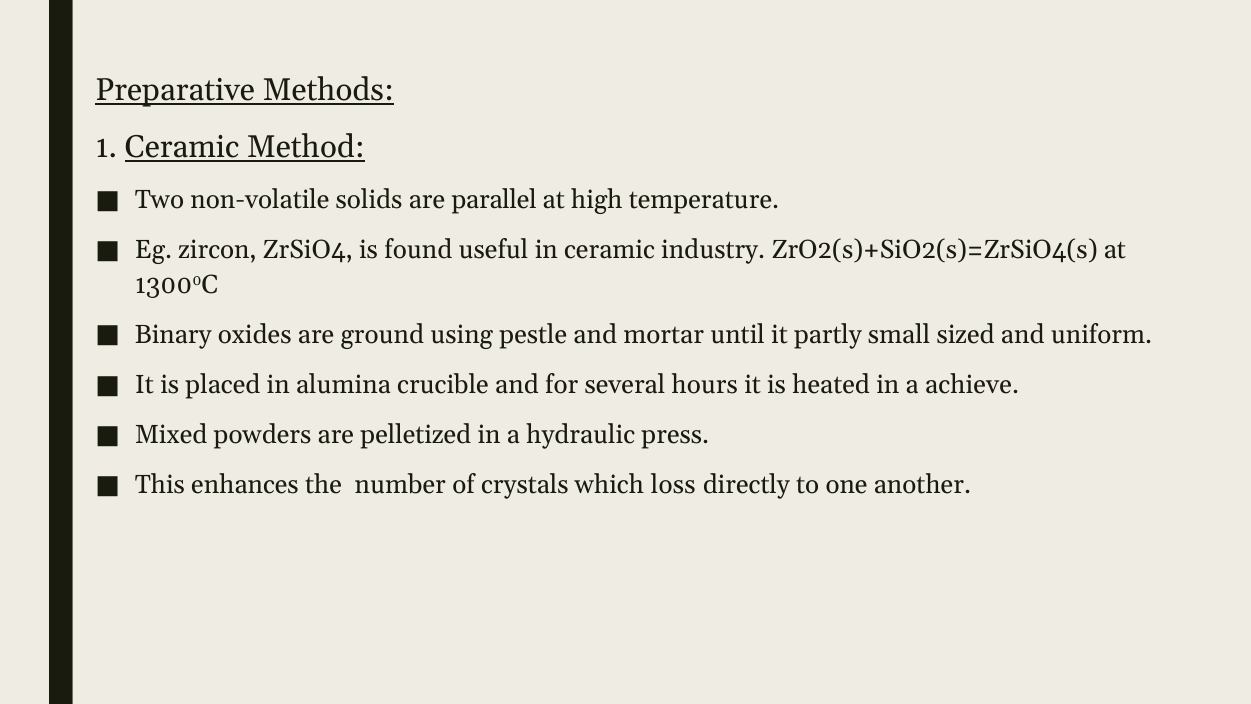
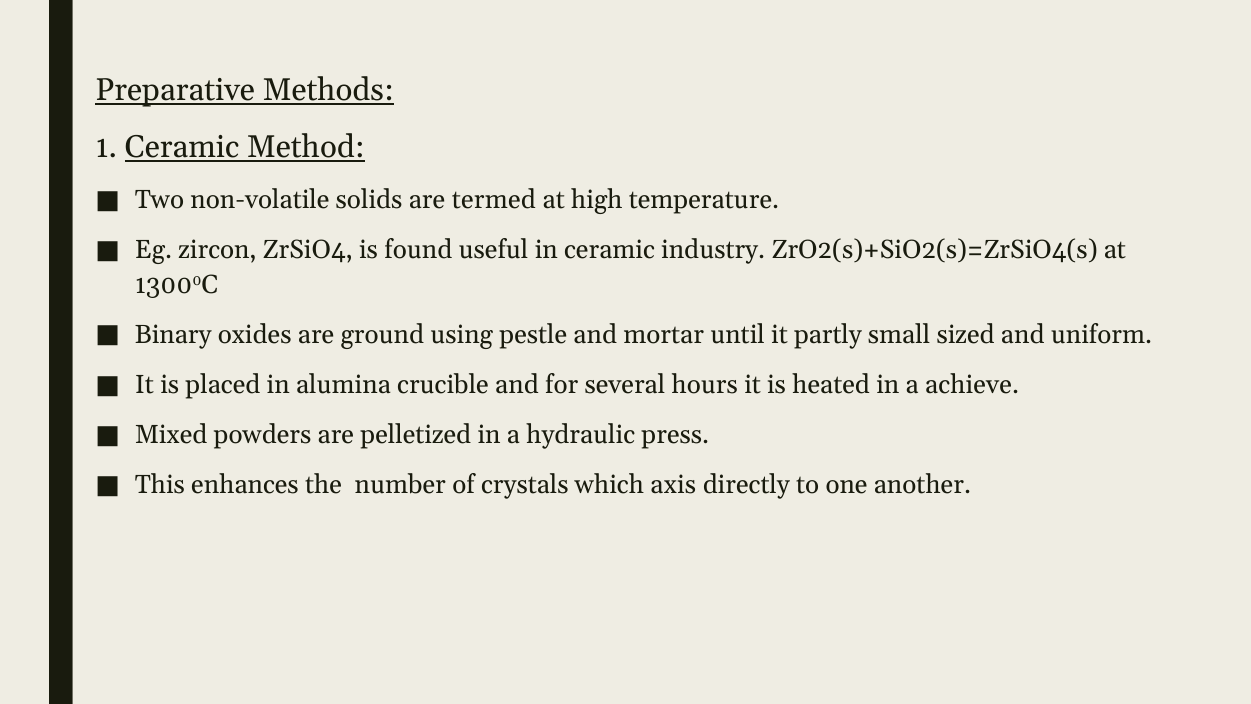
parallel: parallel -> termed
loss: loss -> axis
